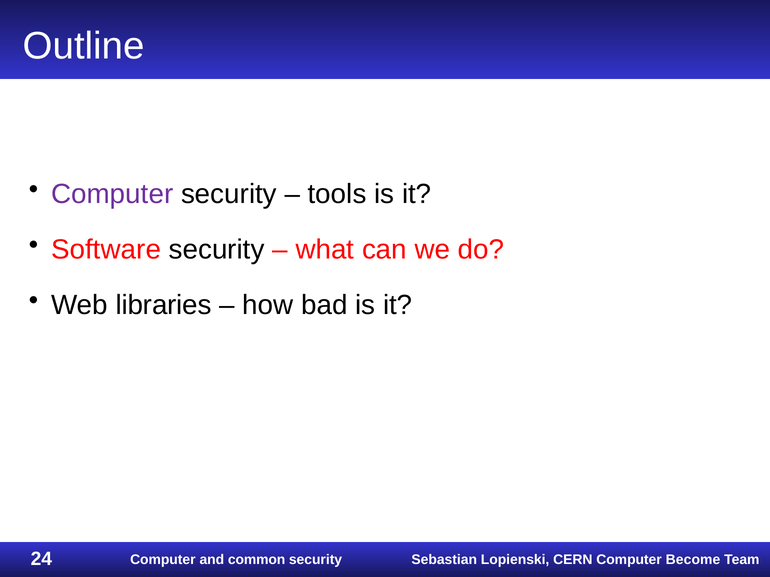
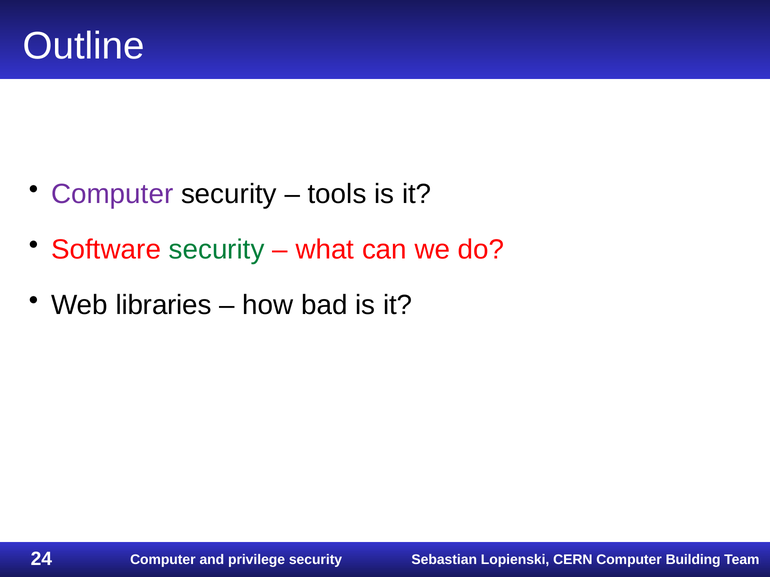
security at (217, 250) colour: black -> green
common: common -> privilege
Become: Become -> Building
